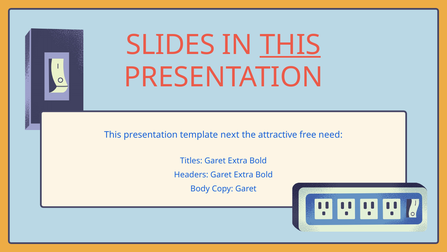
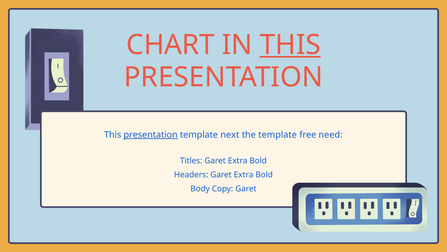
SLIDES: SLIDES -> CHART
presentation at (151, 134) underline: none -> present
the attractive: attractive -> template
